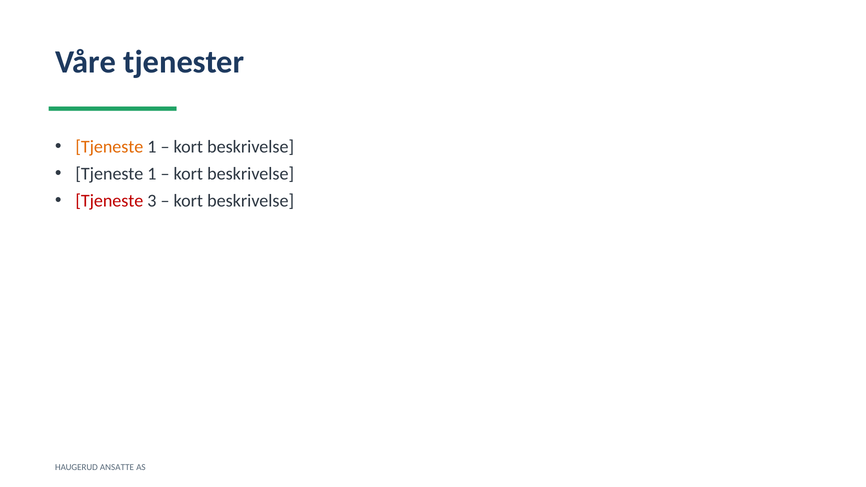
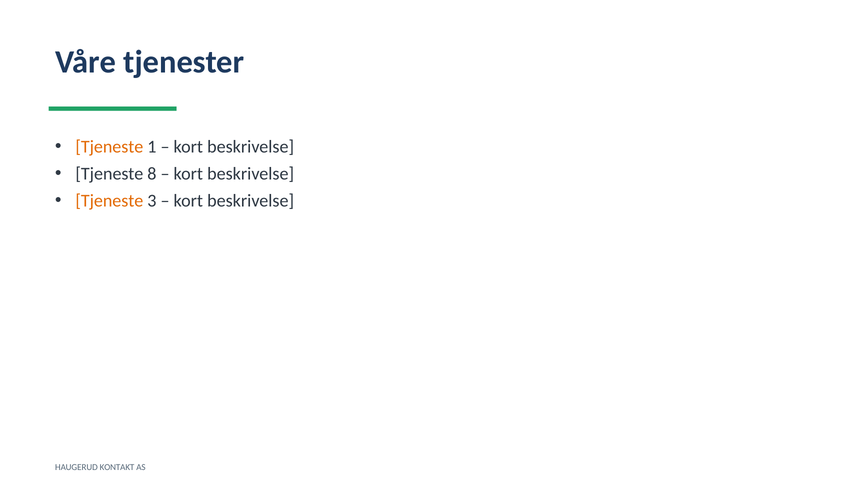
1 at (152, 174): 1 -> 8
Tjeneste at (109, 201) colour: red -> orange
ANSATTE: ANSATTE -> KONTAKT
